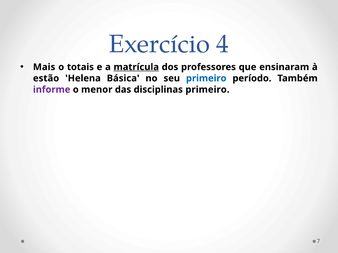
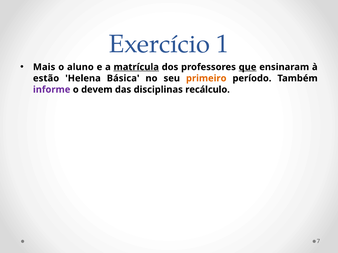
4: 4 -> 1
totais: totais -> aluno
que underline: none -> present
primeiro at (206, 78) colour: blue -> orange
menor: menor -> devem
disciplinas primeiro: primeiro -> recálculo
